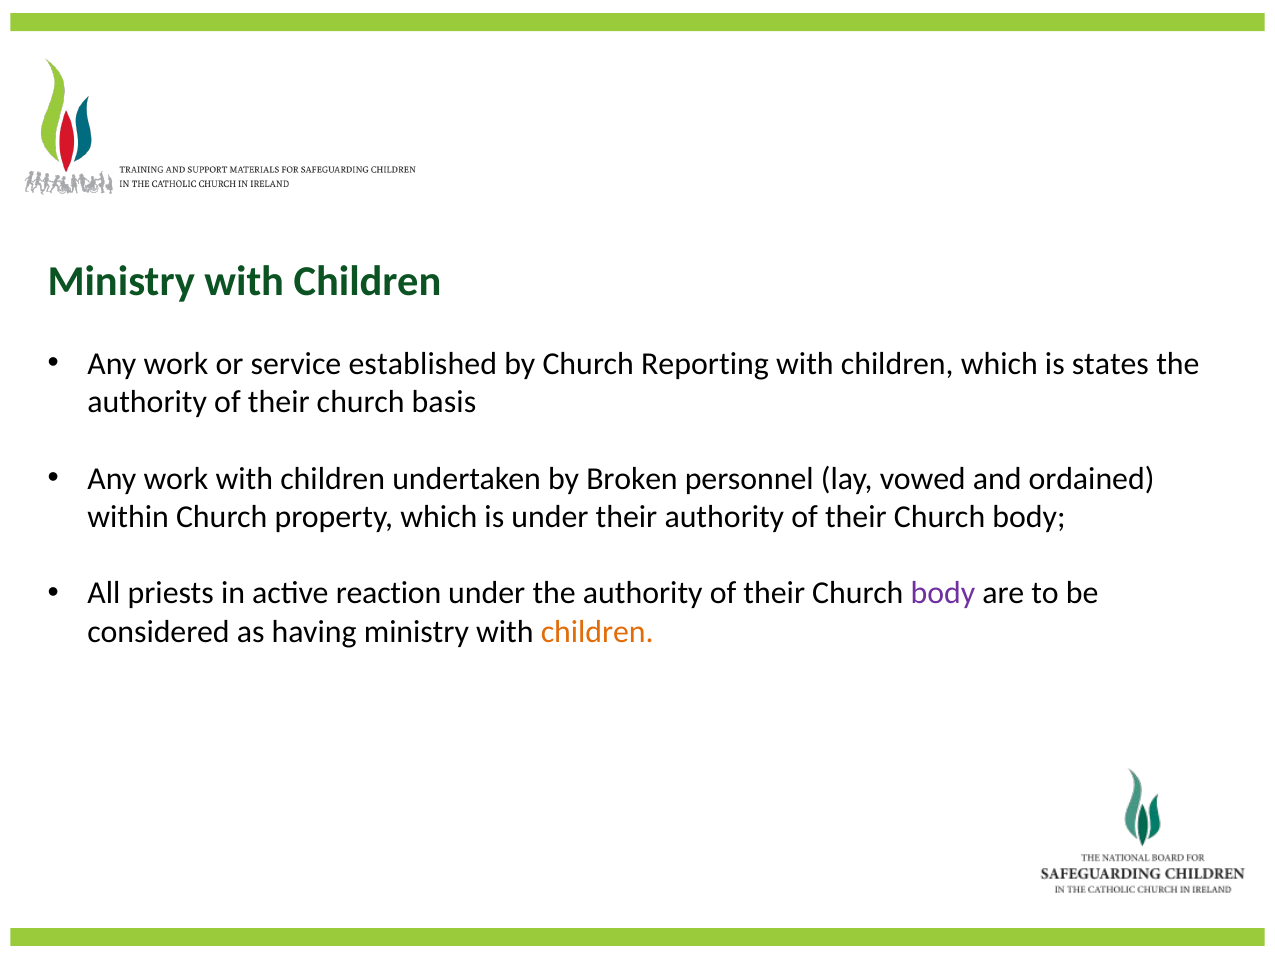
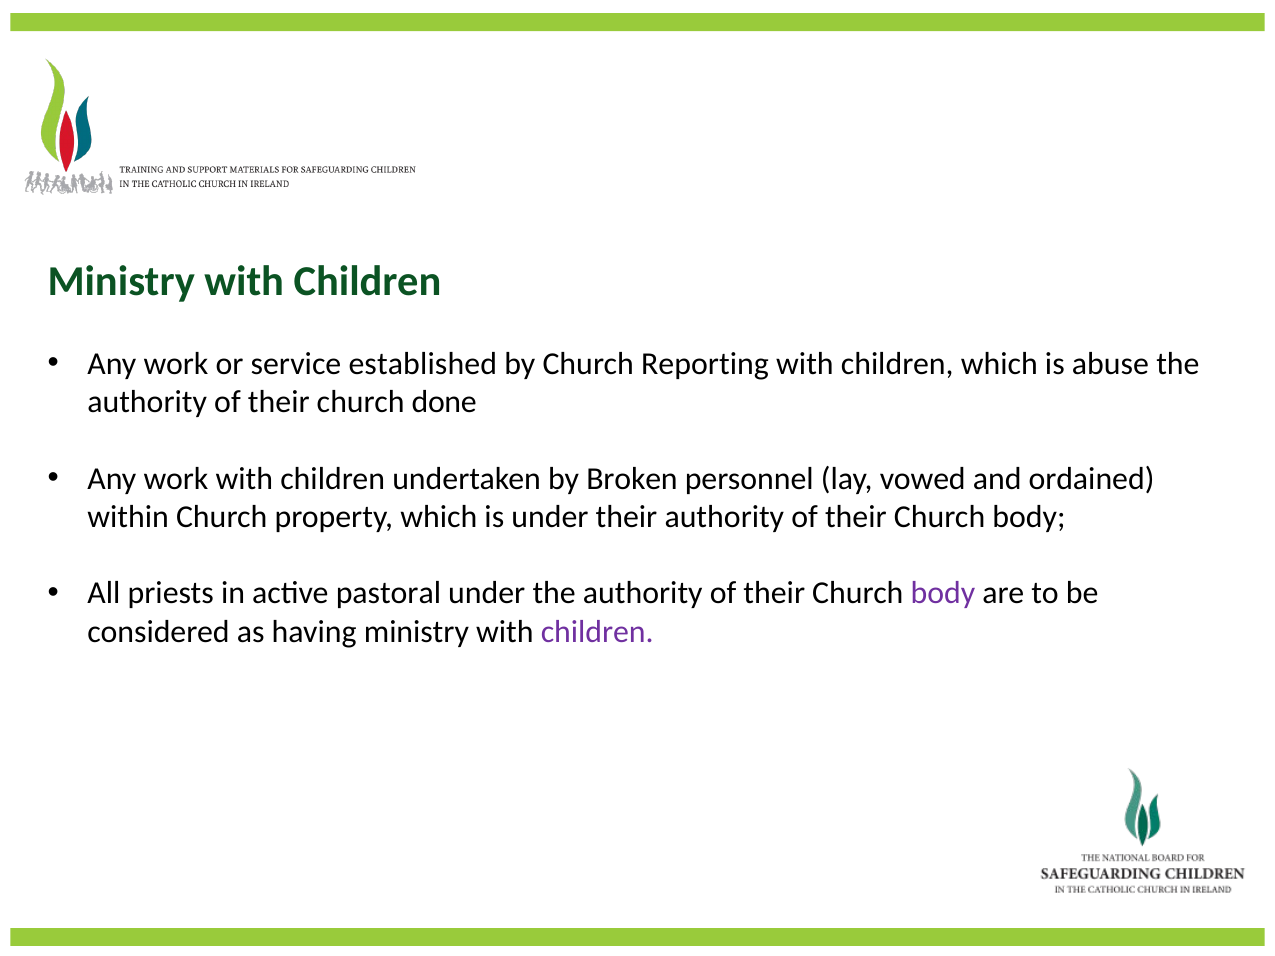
states: states -> abuse
basis: basis -> done
reaction: reaction -> pastoral
children at (597, 632) colour: orange -> purple
